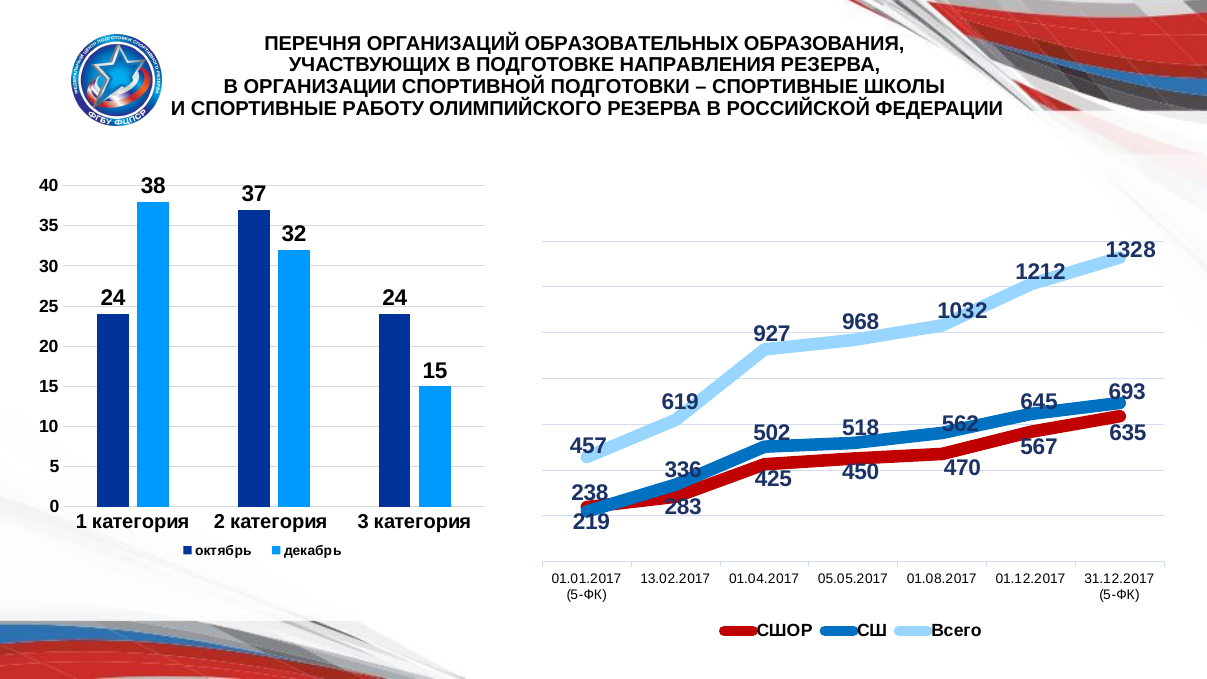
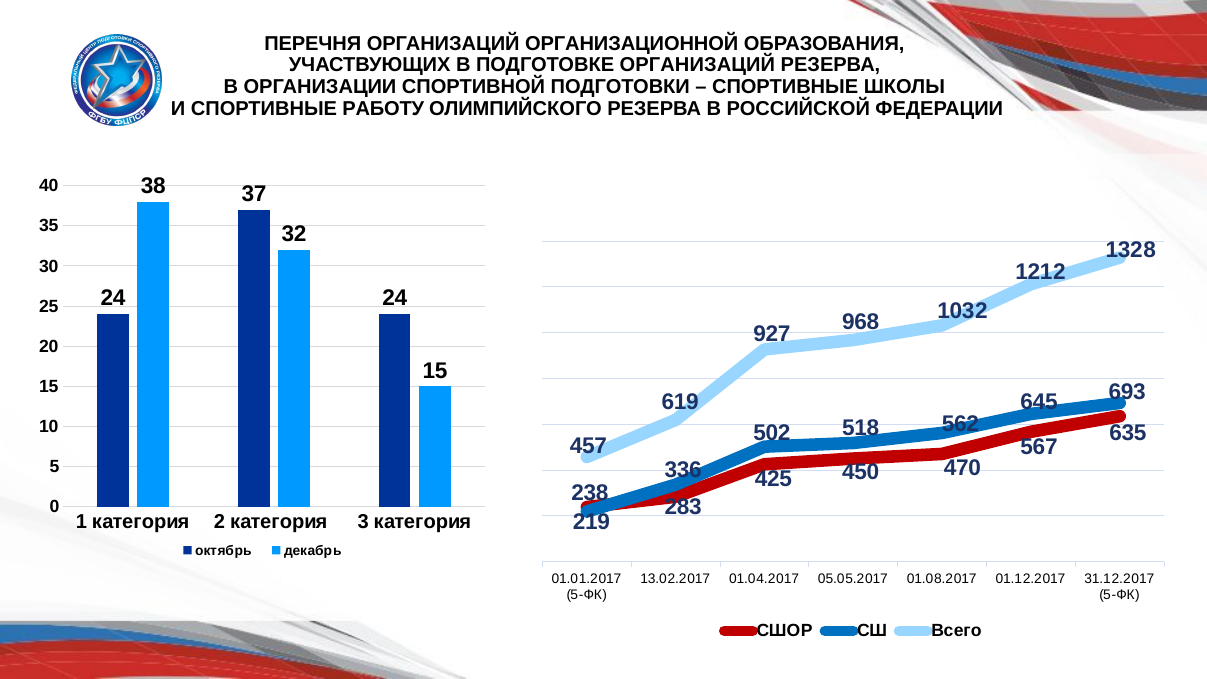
ОБРАЗОВАТЕЛЬНЫХ: ОБРАЗОВАТЕЛЬНЫХ -> ОРГАНИЗАЦИОННОЙ
ПОДГОТОВКЕ НАПРАВЛЕНИЯ: НАПРАВЛЕНИЯ -> ОРГАНИЗАЦИЙ
